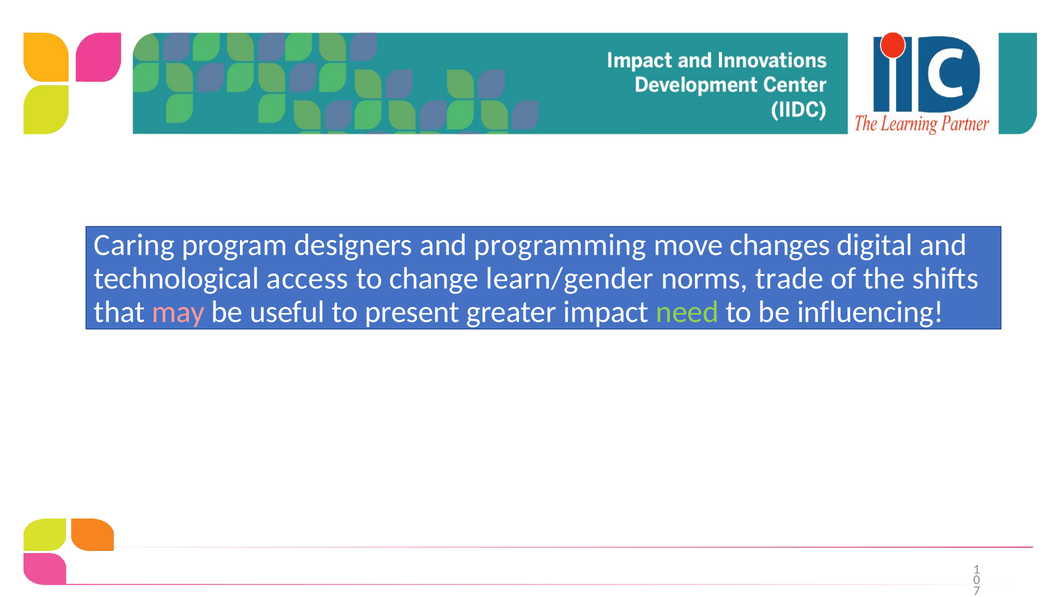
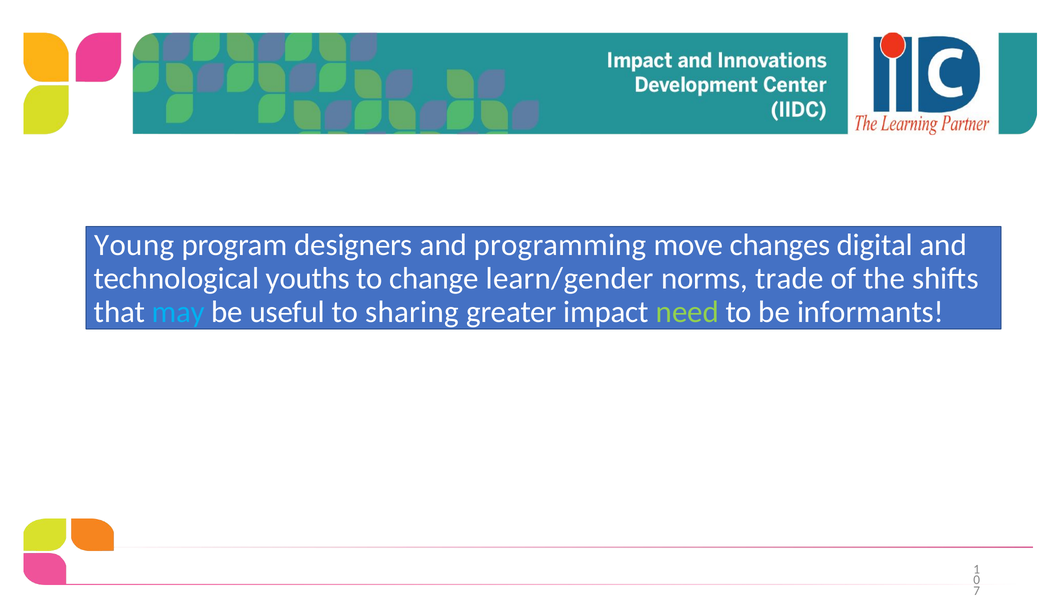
Caring: Caring -> Young
access: access -> youths
may colour: pink -> light blue
present: present -> sharing
influencing: influencing -> informants
